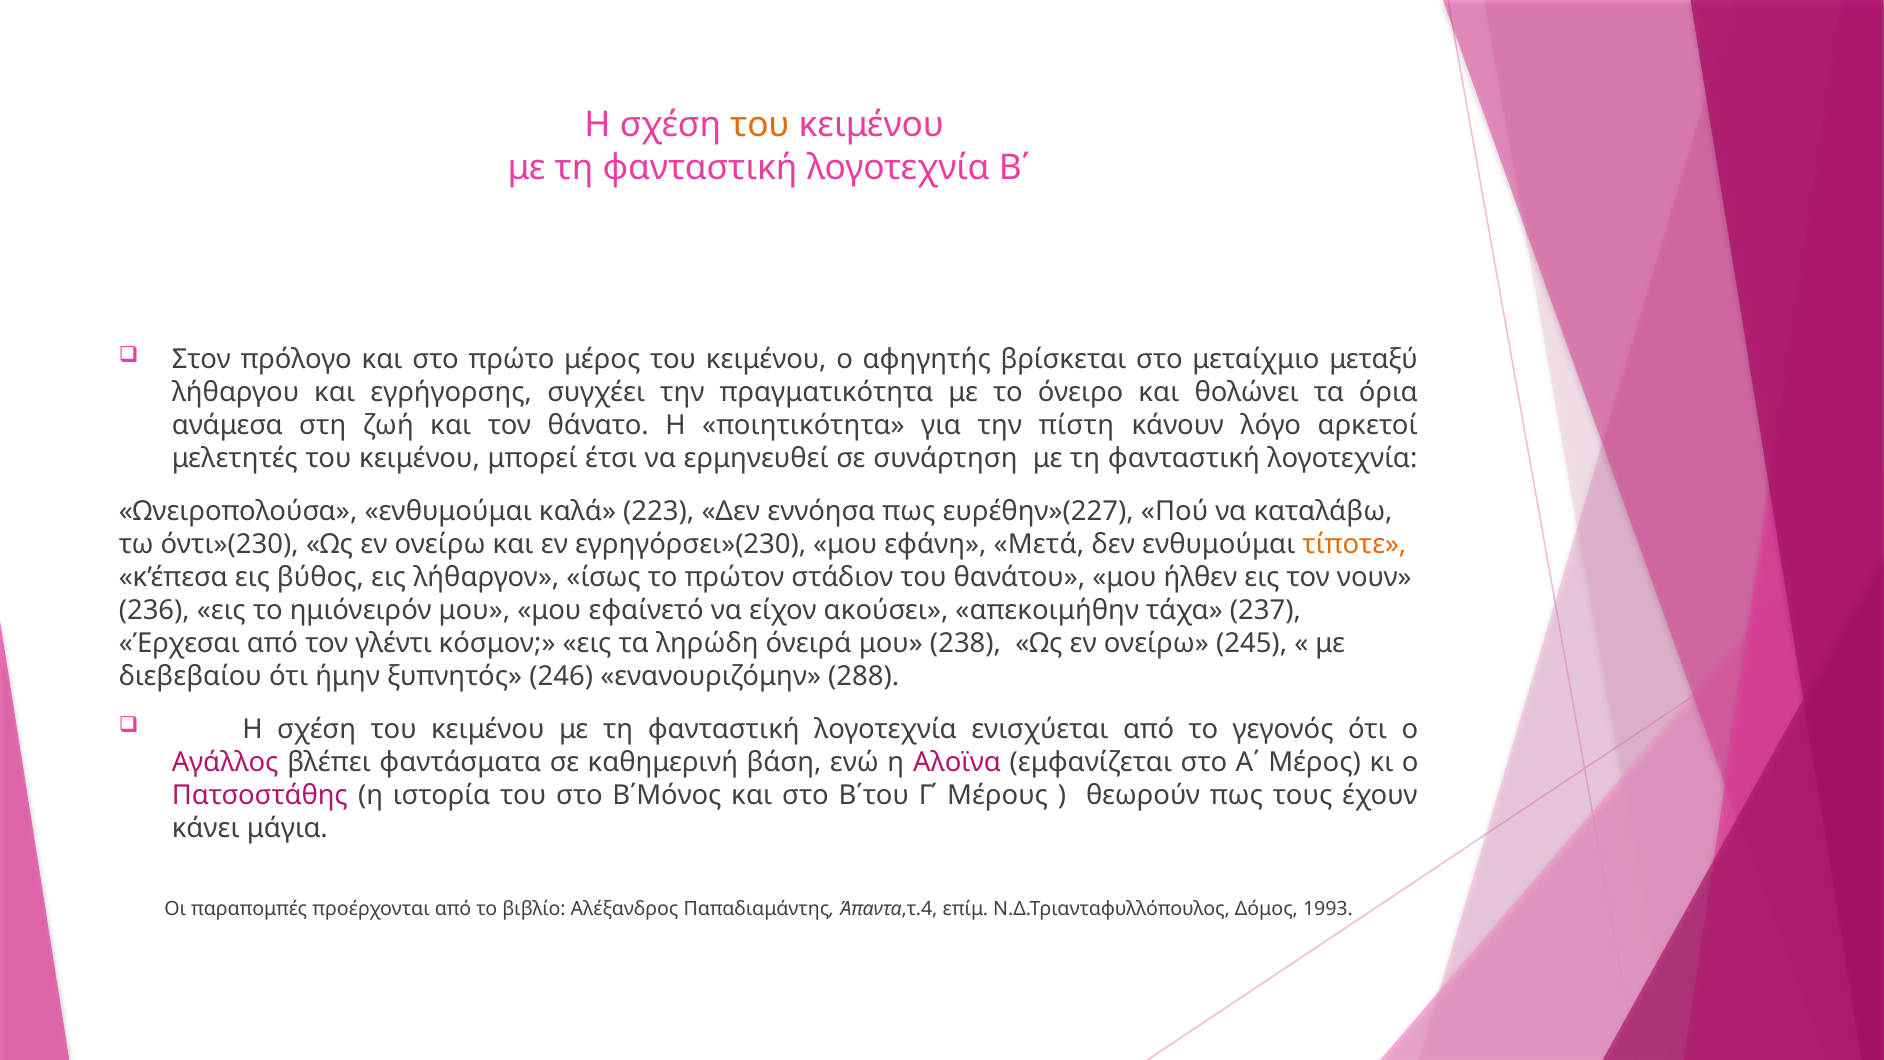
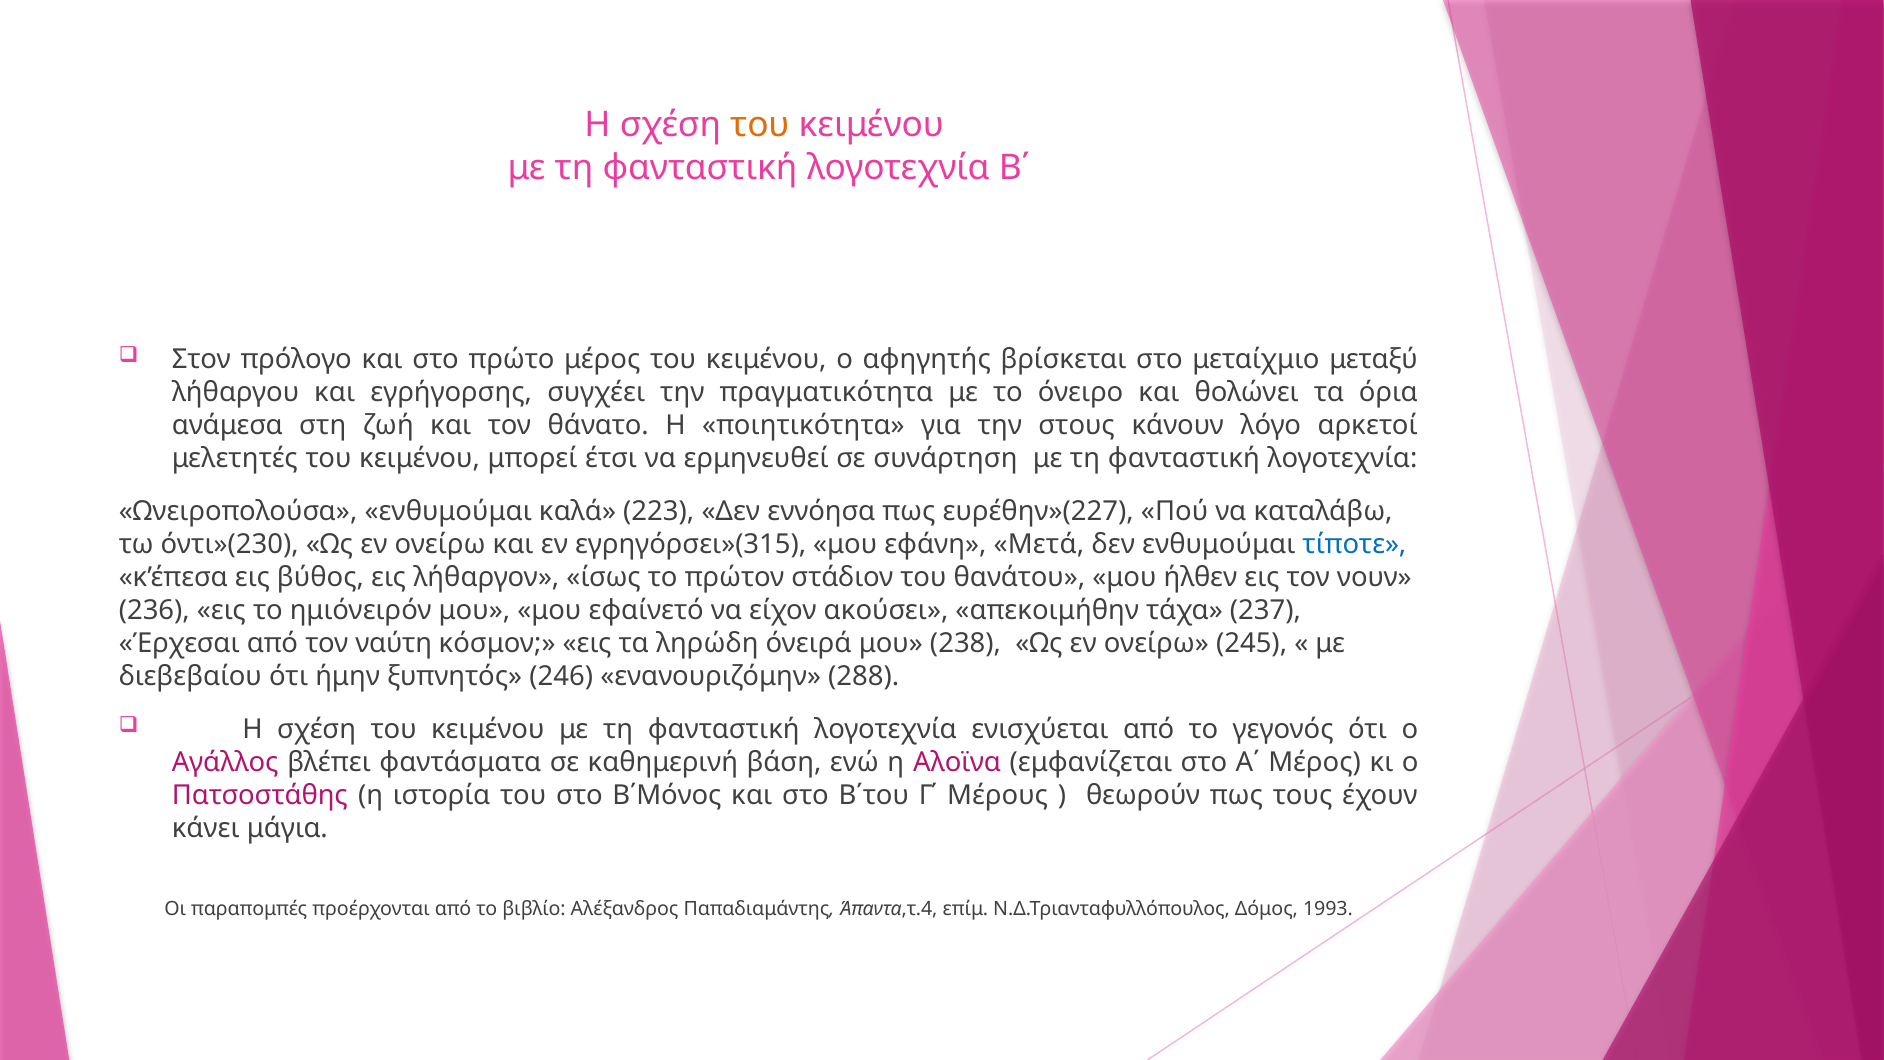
πίστη: πίστη -> στους
εγρηγόρσει»(230: εγρηγόρσει»(230 -> εγρηγόρσει»(315
τίποτε colour: orange -> blue
γλέντι: γλέντι -> ναύτη
